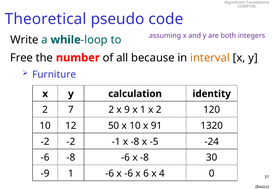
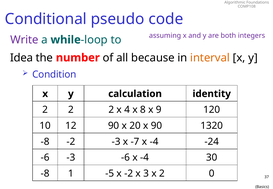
Theoretical: Theoretical -> Conditional
Write colour: black -> purple
Free: Free -> Idea
Furniture: Furniture -> Condition
7 at (71, 110): 7 -> 2
9: 9 -> 4
x 1: 1 -> 8
x 2: 2 -> 9
12 50: 50 -> 90
x 10: 10 -> 20
x 91: 91 -> 90
-2 at (45, 142): -2 -> -8
-2 -1: -1 -> -3
-8 at (135, 142): -8 -> -7
-5 at (154, 142): -5 -> -4
-6 -8: -8 -> -3
-6 x -8: -8 -> -4
-9 at (45, 173): -9 -> -8
1 -6: -6 -> -5
x -6: -6 -> -2
6: 6 -> 3
x 4: 4 -> 2
